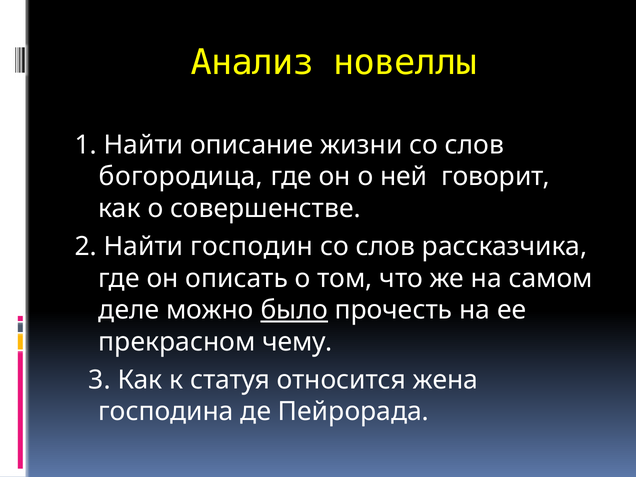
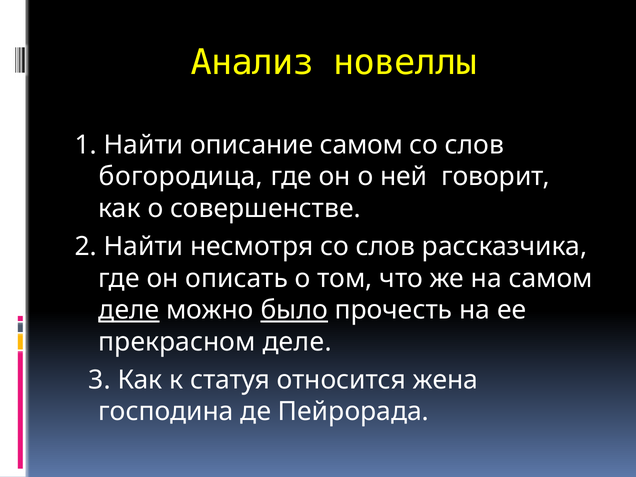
описание жизни: жизни -> самом
господин: господин -> несмотря
деле at (129, 310) underline: none -> present
прекрасном чему: чему -> деле
